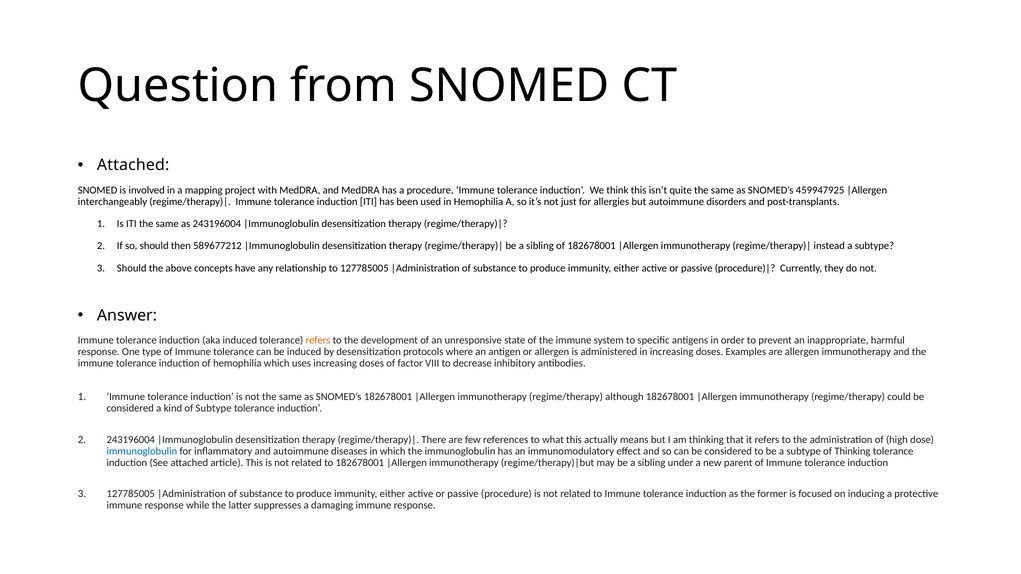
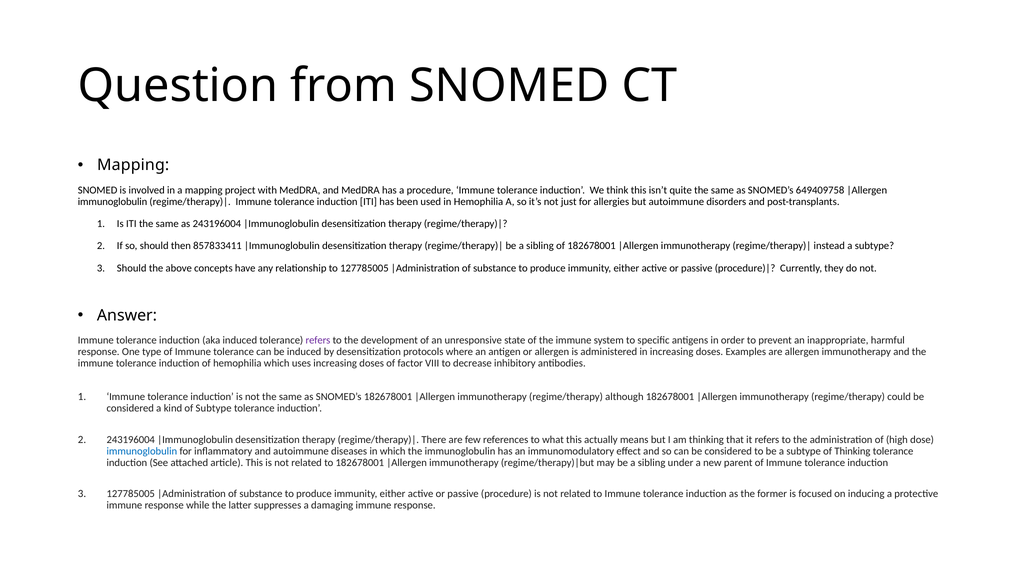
Attached at (133, 165): Attached -> Mapping
459947925: 459947925 -> 649409758
interchangeably at (112, 202): interchangeably -> immunoglobulin
589677212: 589677212 -> 857833411
refers at (318, 340) colour: orange -> purple
